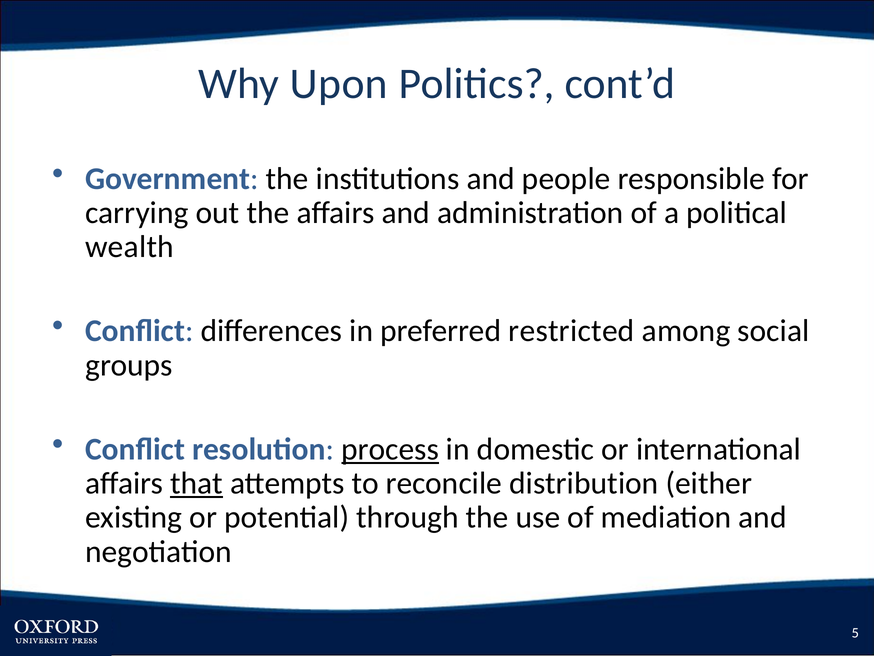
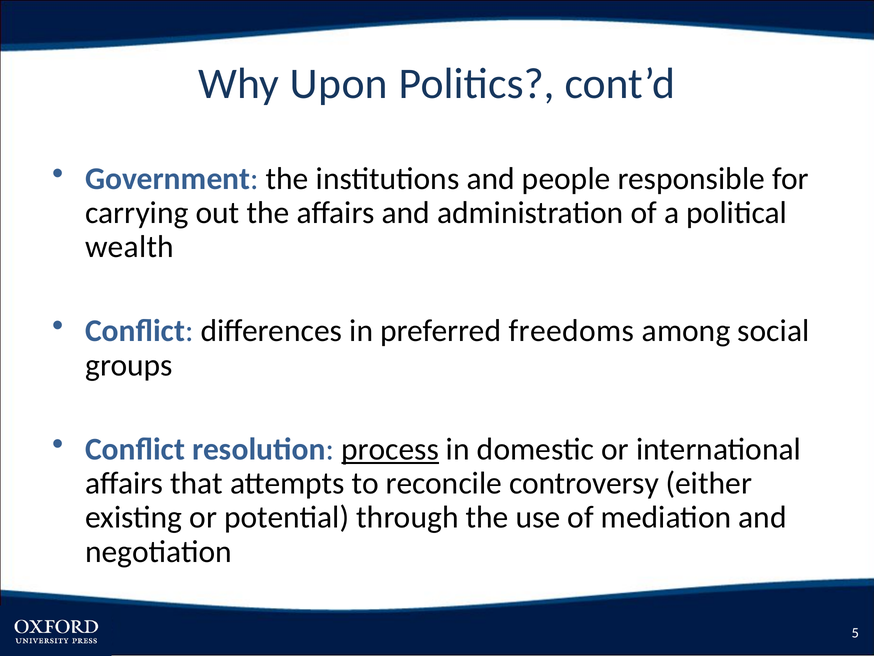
restricted: restricted -> freedoms
that underline: present -> none
distribution: distribution -> controversy
